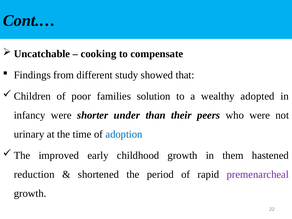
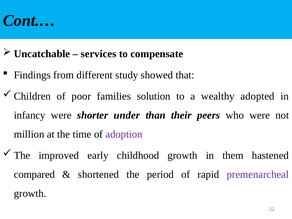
cooking: cooking -> services
urinary: urinary -> million
adoption colour: blue -> purple
reduction: reduction -> compared
